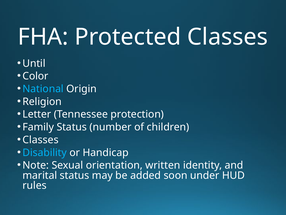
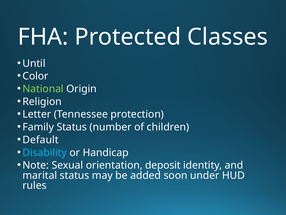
National colour: light blue -> light green
Classes at (41, 140): Classes -> Default
written: written -> deposit
